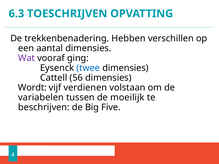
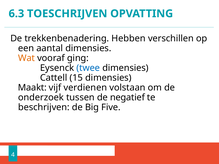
Wat colour: purple -> orange
56: 56 -> 15
Wordt: Wordt -> Maakt
variabelen: variabelen -> onderzoek
moeilijk: moeilijk -> negatief
